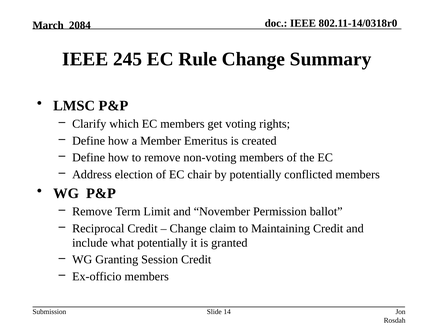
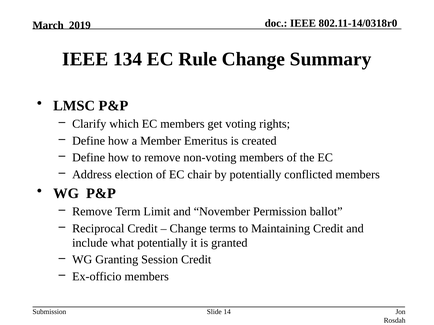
2084: 2084 -> 2019
245: 245 -> 134
claim: claim -> terms
